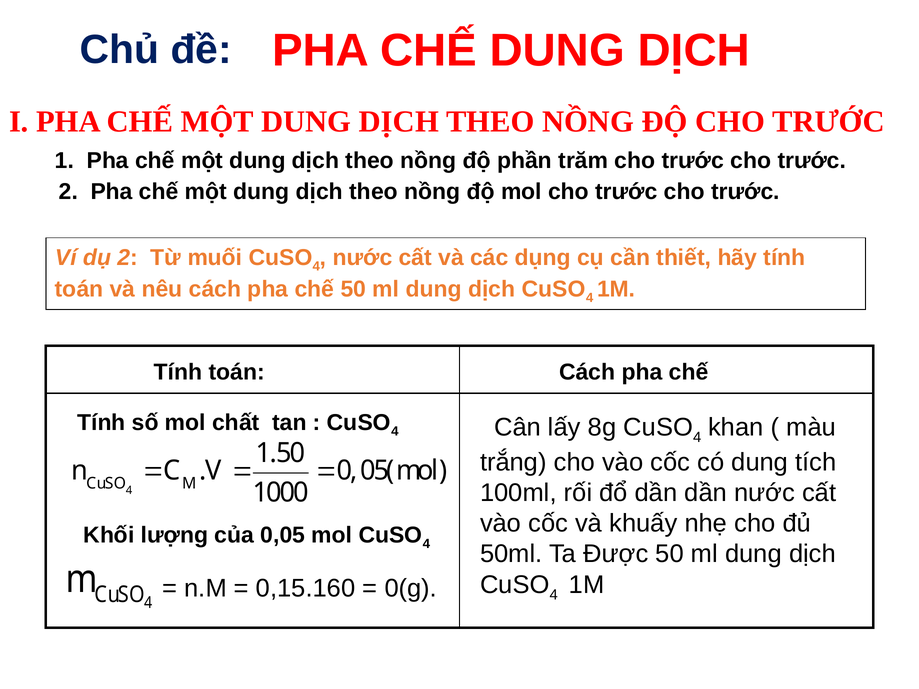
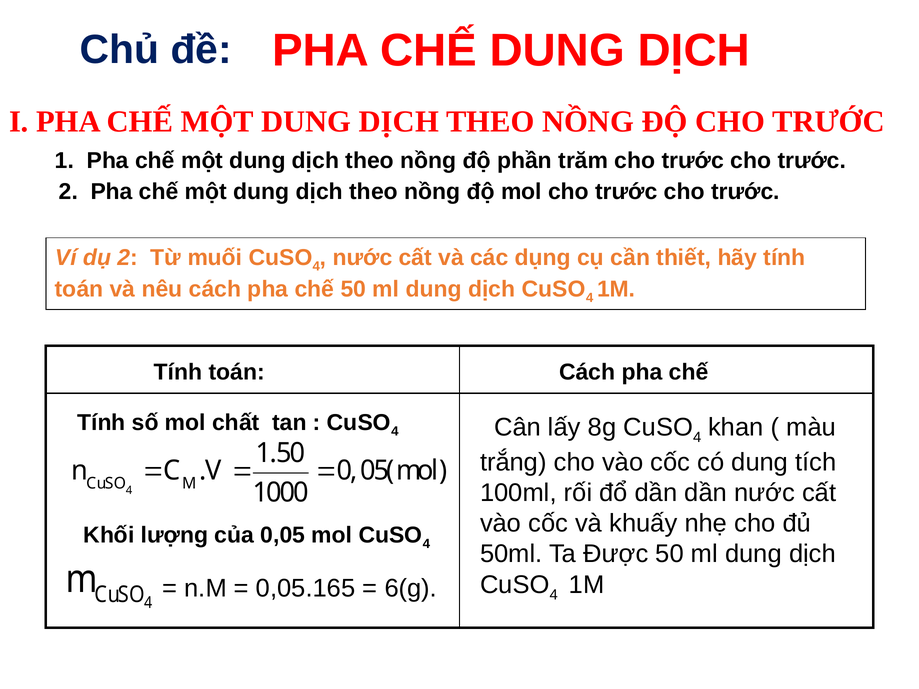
0,15.160: 0,15.160 -> 0,05.165
0(g: 0(g -> 6(g
